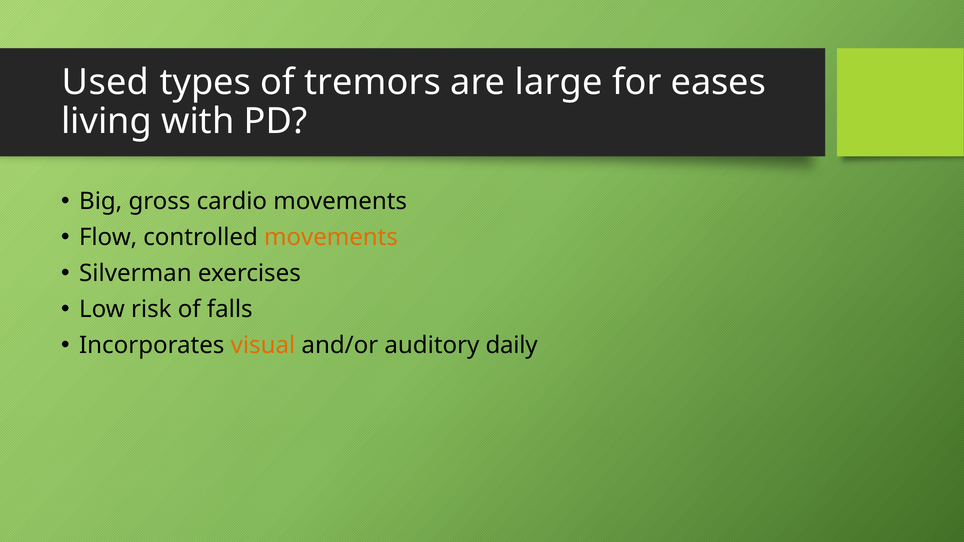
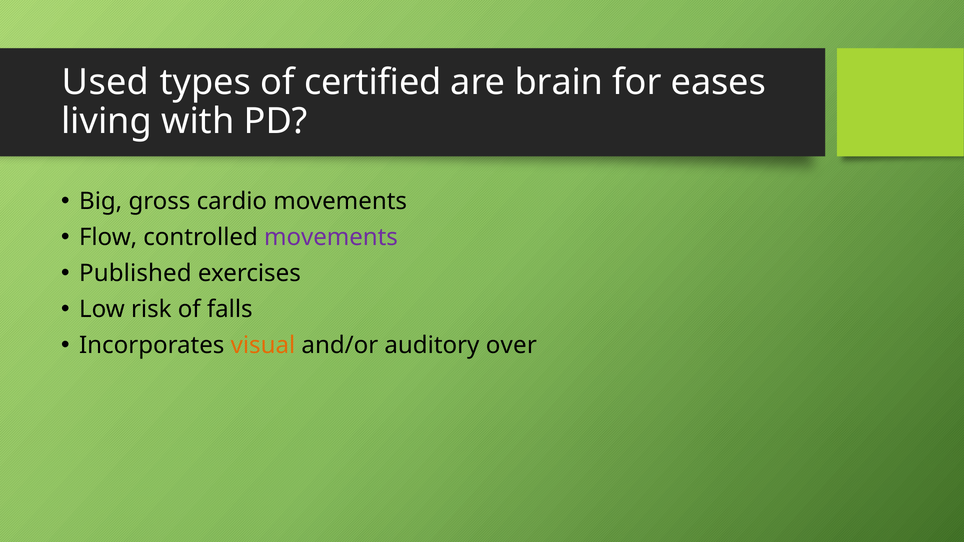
tremors: tremors -> certified
large: large -> brain
movements at (331, 237) colour: orange -> purple
Silverman: Silverman -> Published
daily: daily -> over
